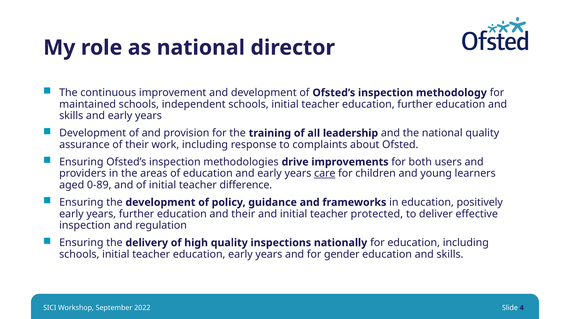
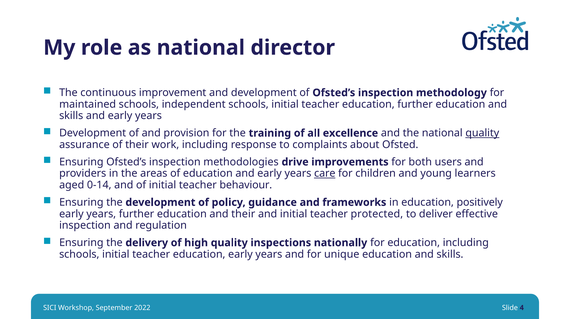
leadership: leadership -> excellence
quality at (482, 133) underline: none -> present
0-89: 0-89 -> 0-14
difference: difference -> behaviour
gender: gender -> unique
